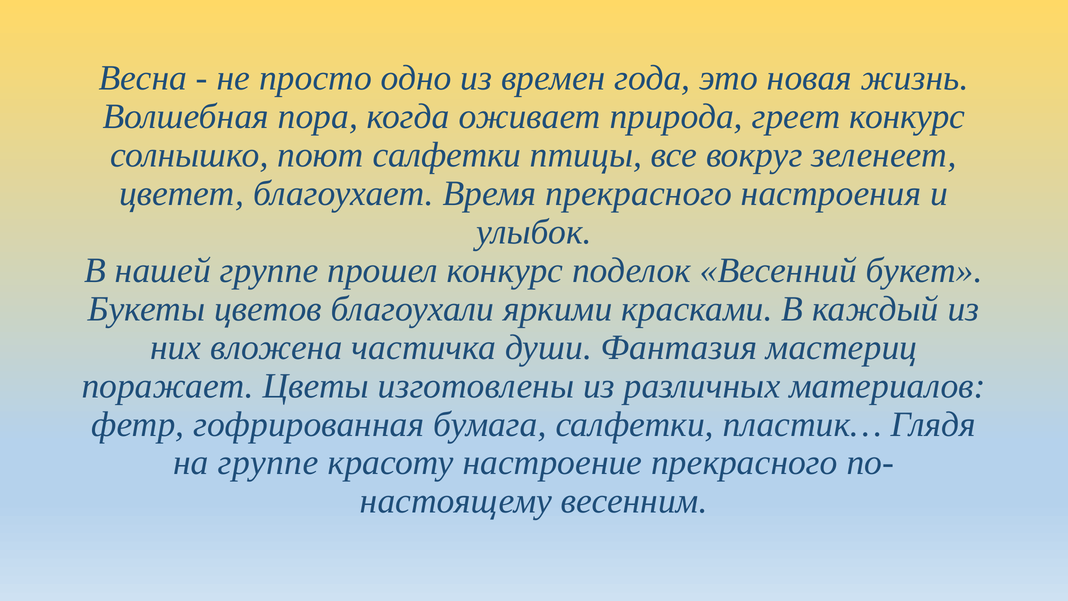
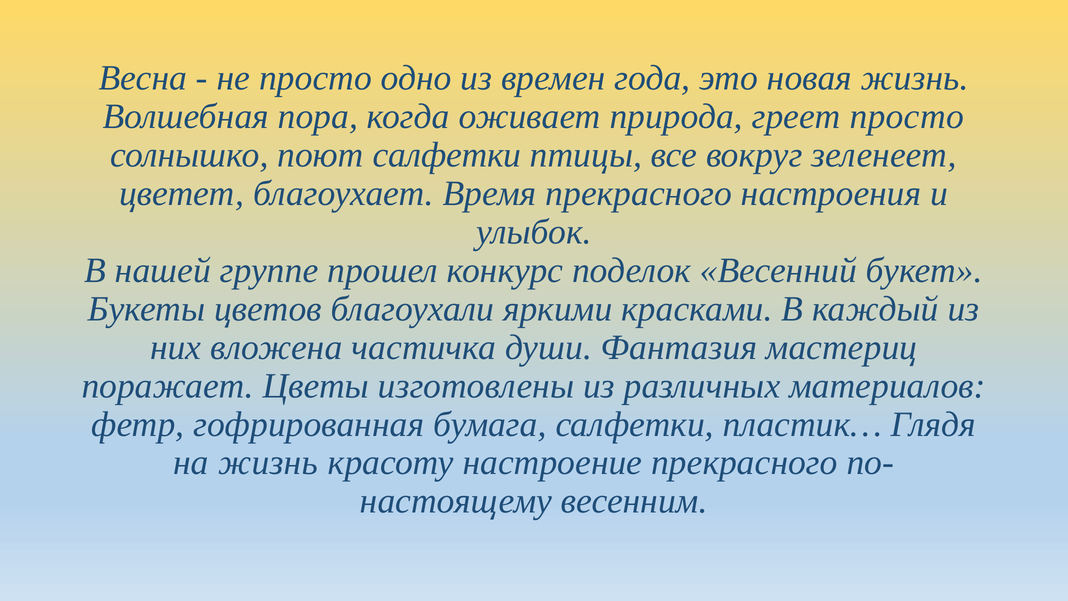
греет конкурс: конкурс -> просто
на группе: группе -> жизнь
